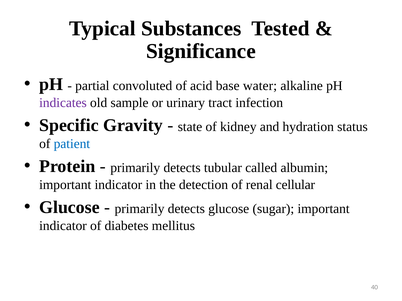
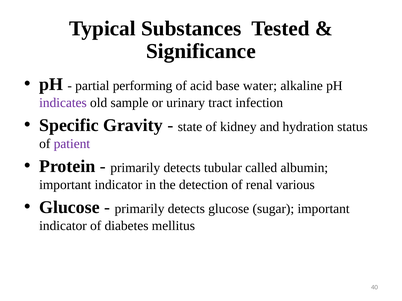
convoluted: convoluted -> performing
patient colour: blue -> purple
cellular: cellular -> various
